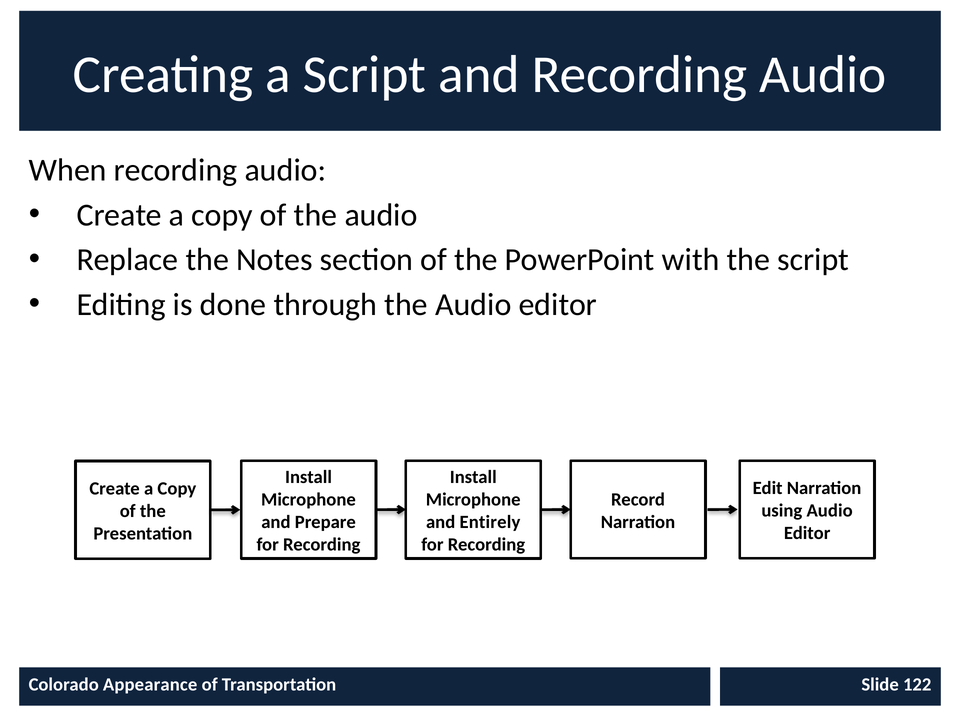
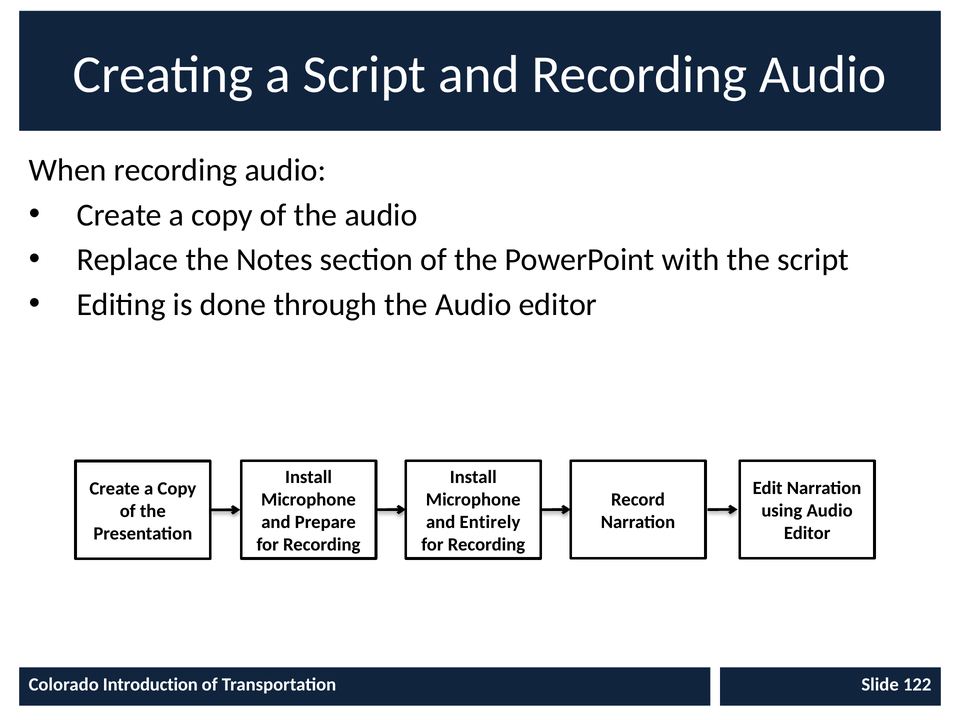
Appearance: Appearance -> Introduction
